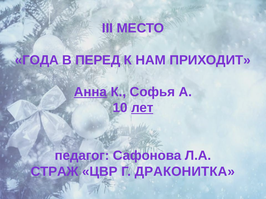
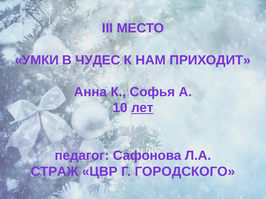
ГОДА: ГОДА -> УМКИ
ПЕРЕД: ПЕРЕД -> ЧУДЕС
Анна underline: present -> none
ДРАКОНИТКА: ДРАКОНИТКА -> ГОРОДСКОГО
